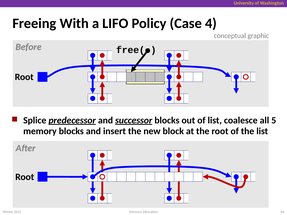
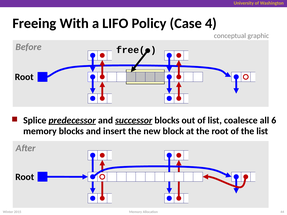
5: 5 -> 6
